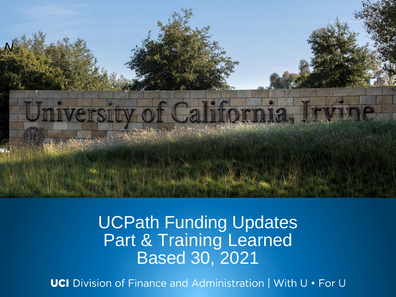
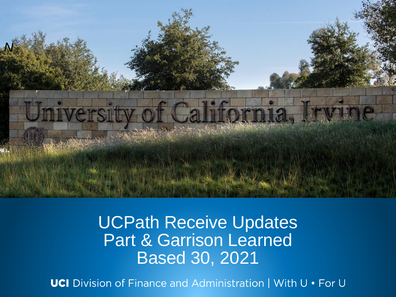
Funding: Funding -> Receive
Training: Training -> Garrison
